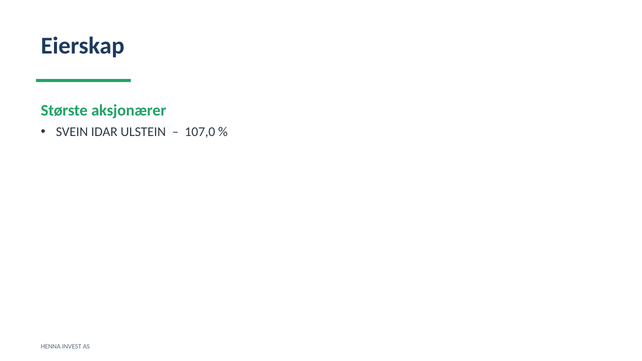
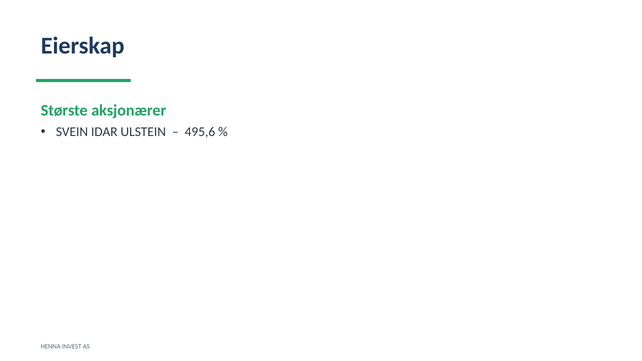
107,0: 107,0 -> 495,6
